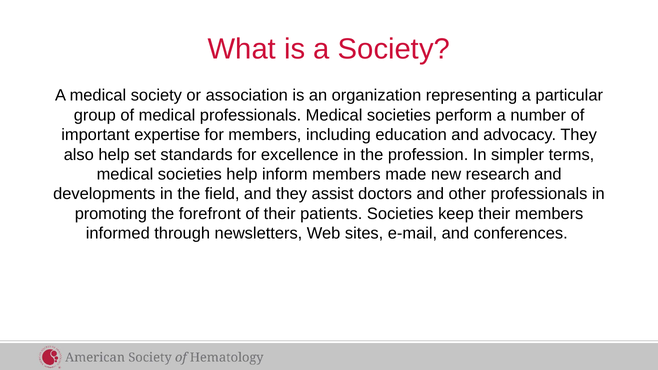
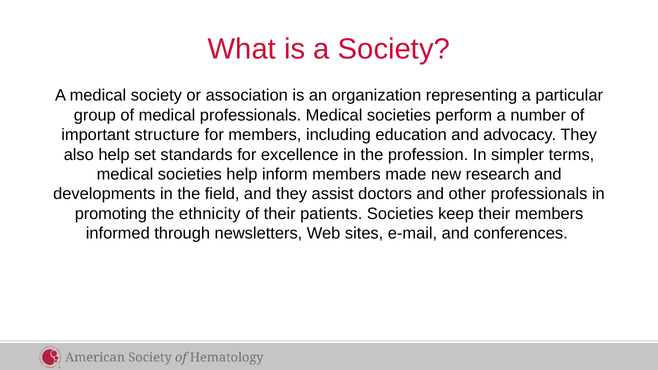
expertise: expertise -> structure
forefront: forefront -> ethnicity
